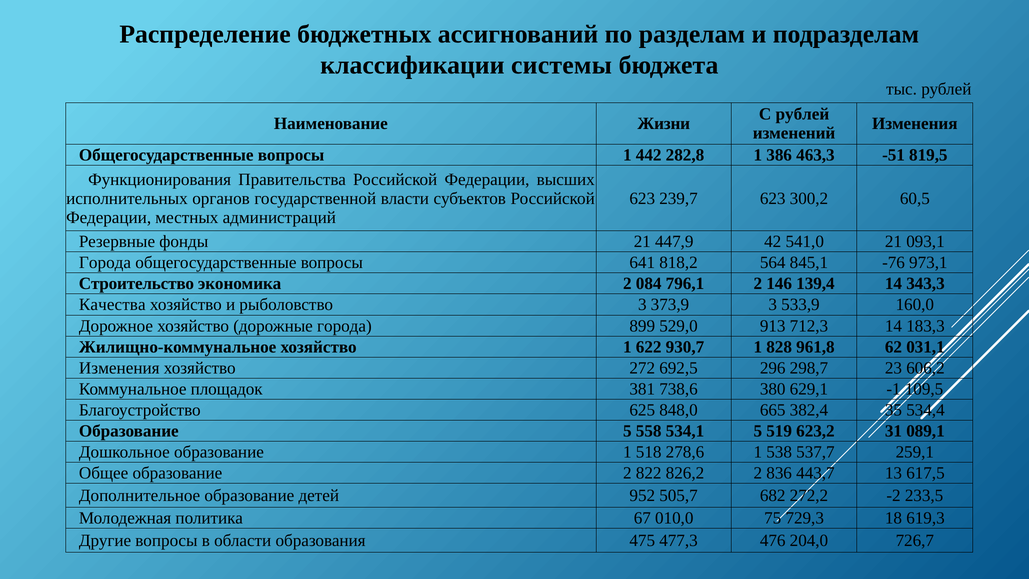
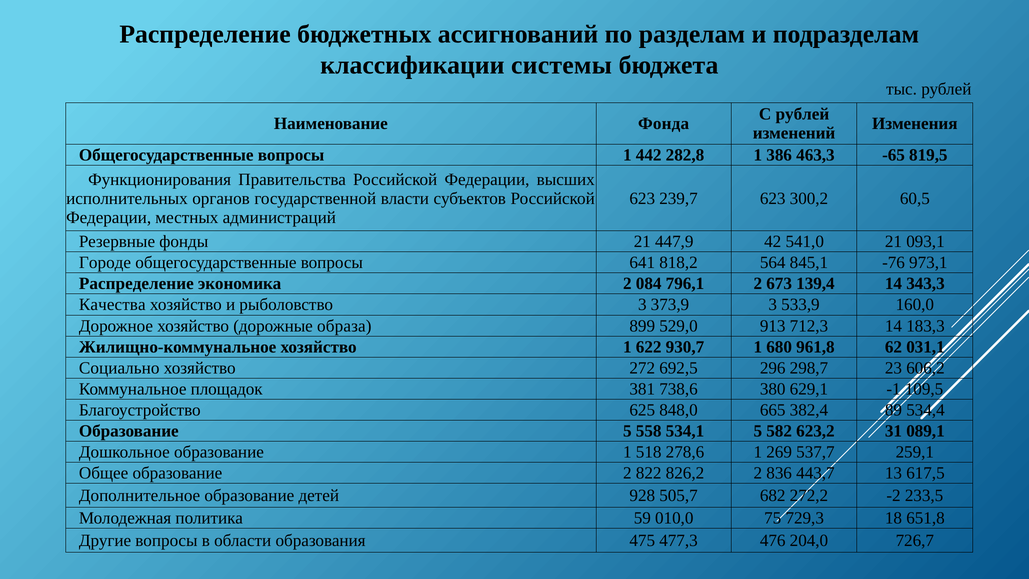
Жизни: Жизни -> Фонда
-51: -51 -> -65
Города at (105, 263): Города -> Городе
Строительство at (136, 284): Строительство -> Распределение
146: 146 -> 673
дорожные города: города -> образа
828: 828 -> 680
Изменения at (119, 368): Изменения -> Социально
35: 35 -> 89
519: 519 -> 582
538: 538 -> 269
952: 952 -> 928
67: 67 -> 59
619,3: 619,3 -> 651,8
